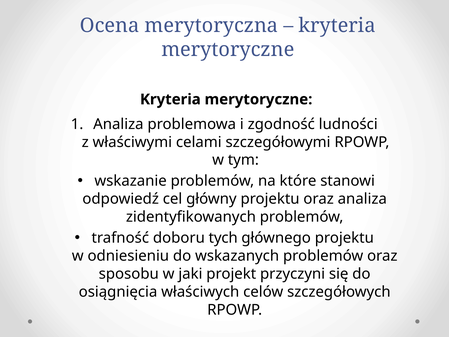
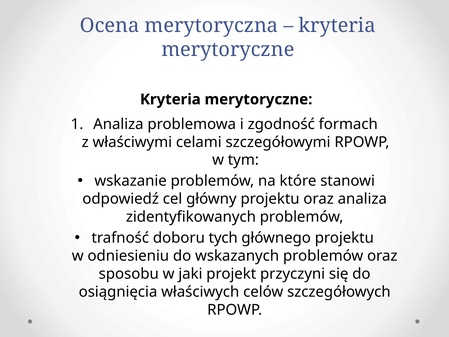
ludności: ludności -> formach
